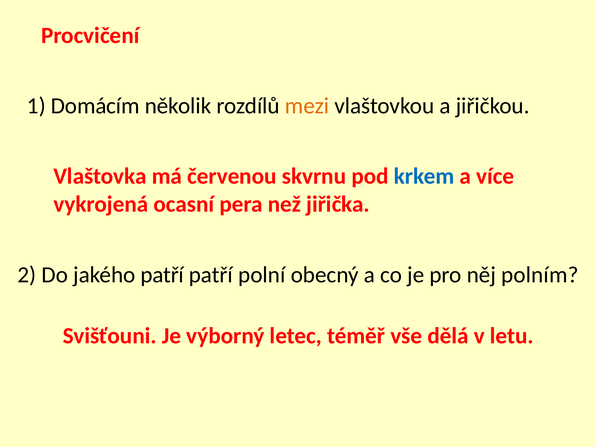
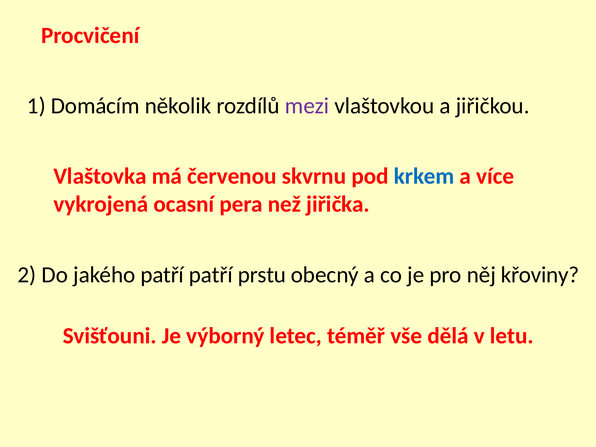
mezi colour: orange -> purple
polní: polní -> prstu
polním: polním -> křoviny
